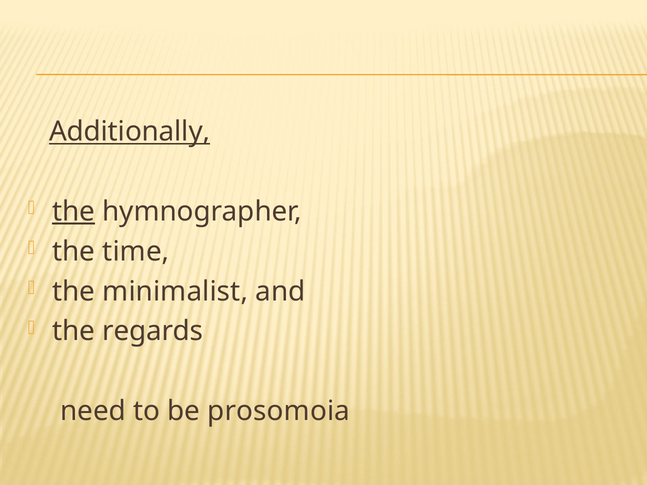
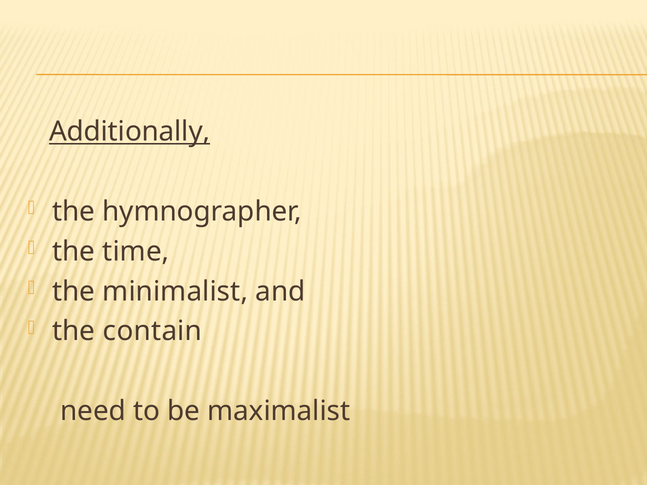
the at (74, 212) underline: present -> none
regards: regards -> contain
prosomoia: prosomoia -> maximalist
